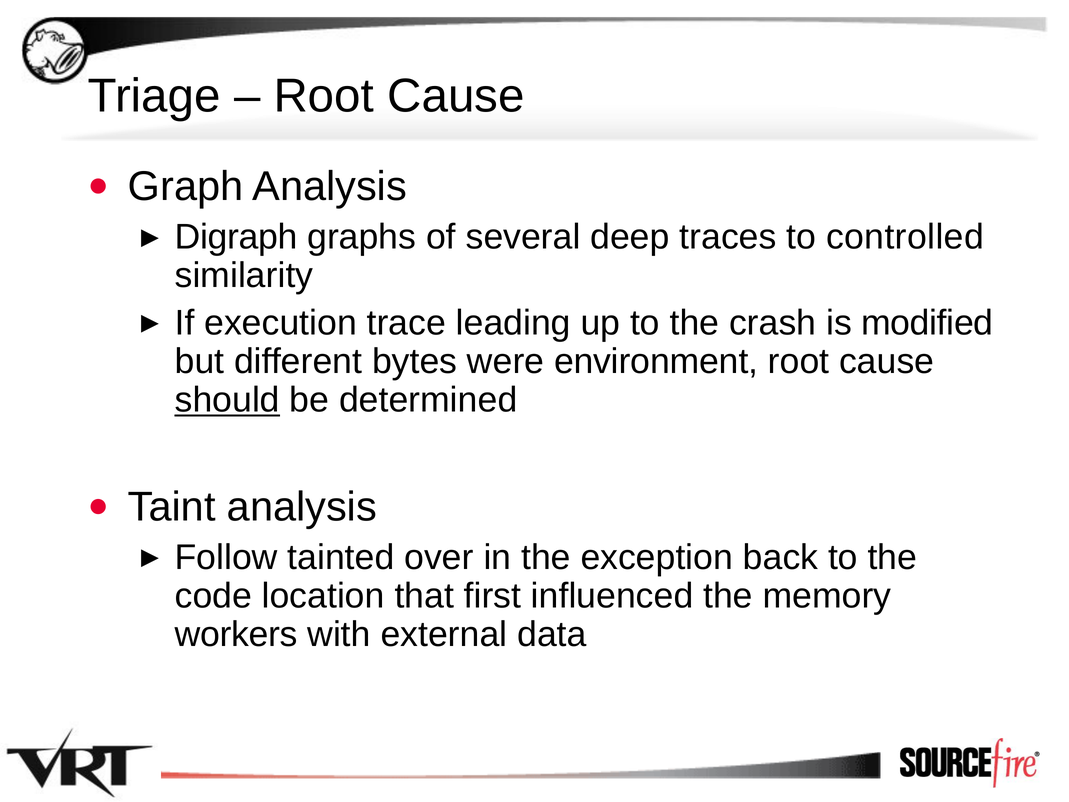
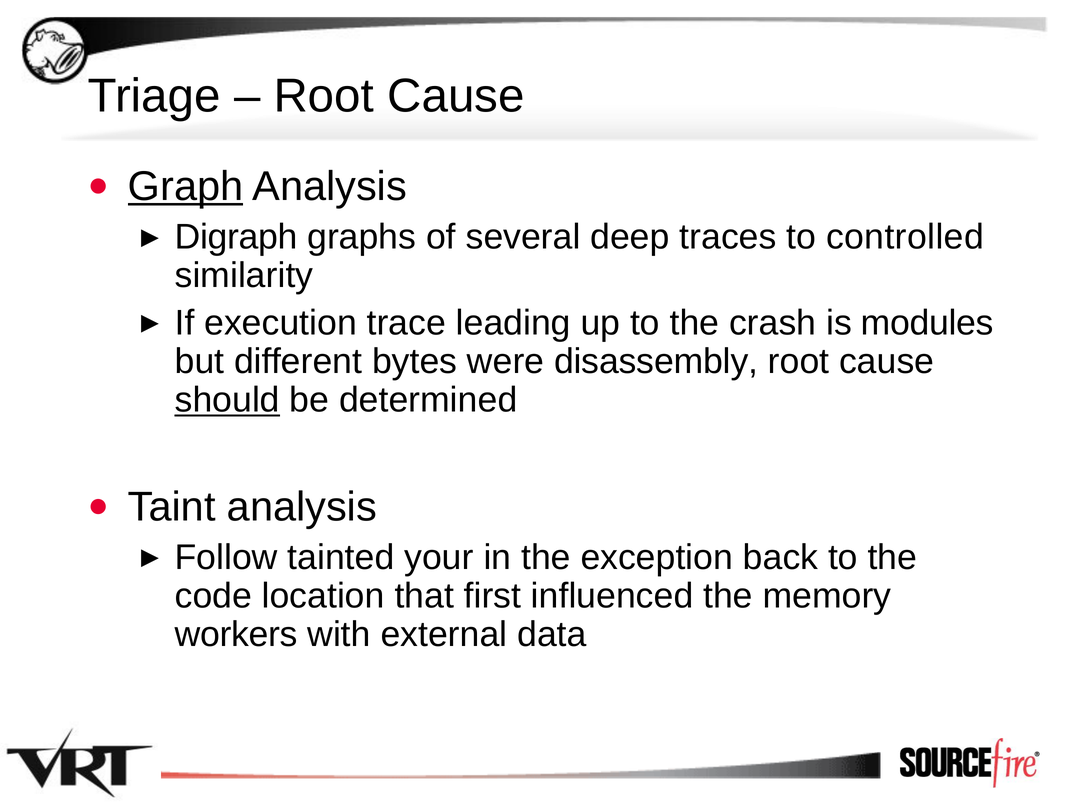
Graph underline: none -> present
modified: modified -> modules
environment: environment -> disassembly
over: over -> your
